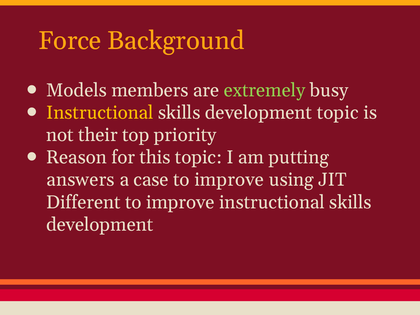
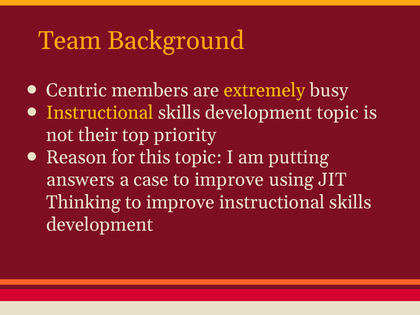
Force: Force -> Team
Models: Models -> Centric
extremely colour: light green -> yellow
Different: Different -> Thinking
